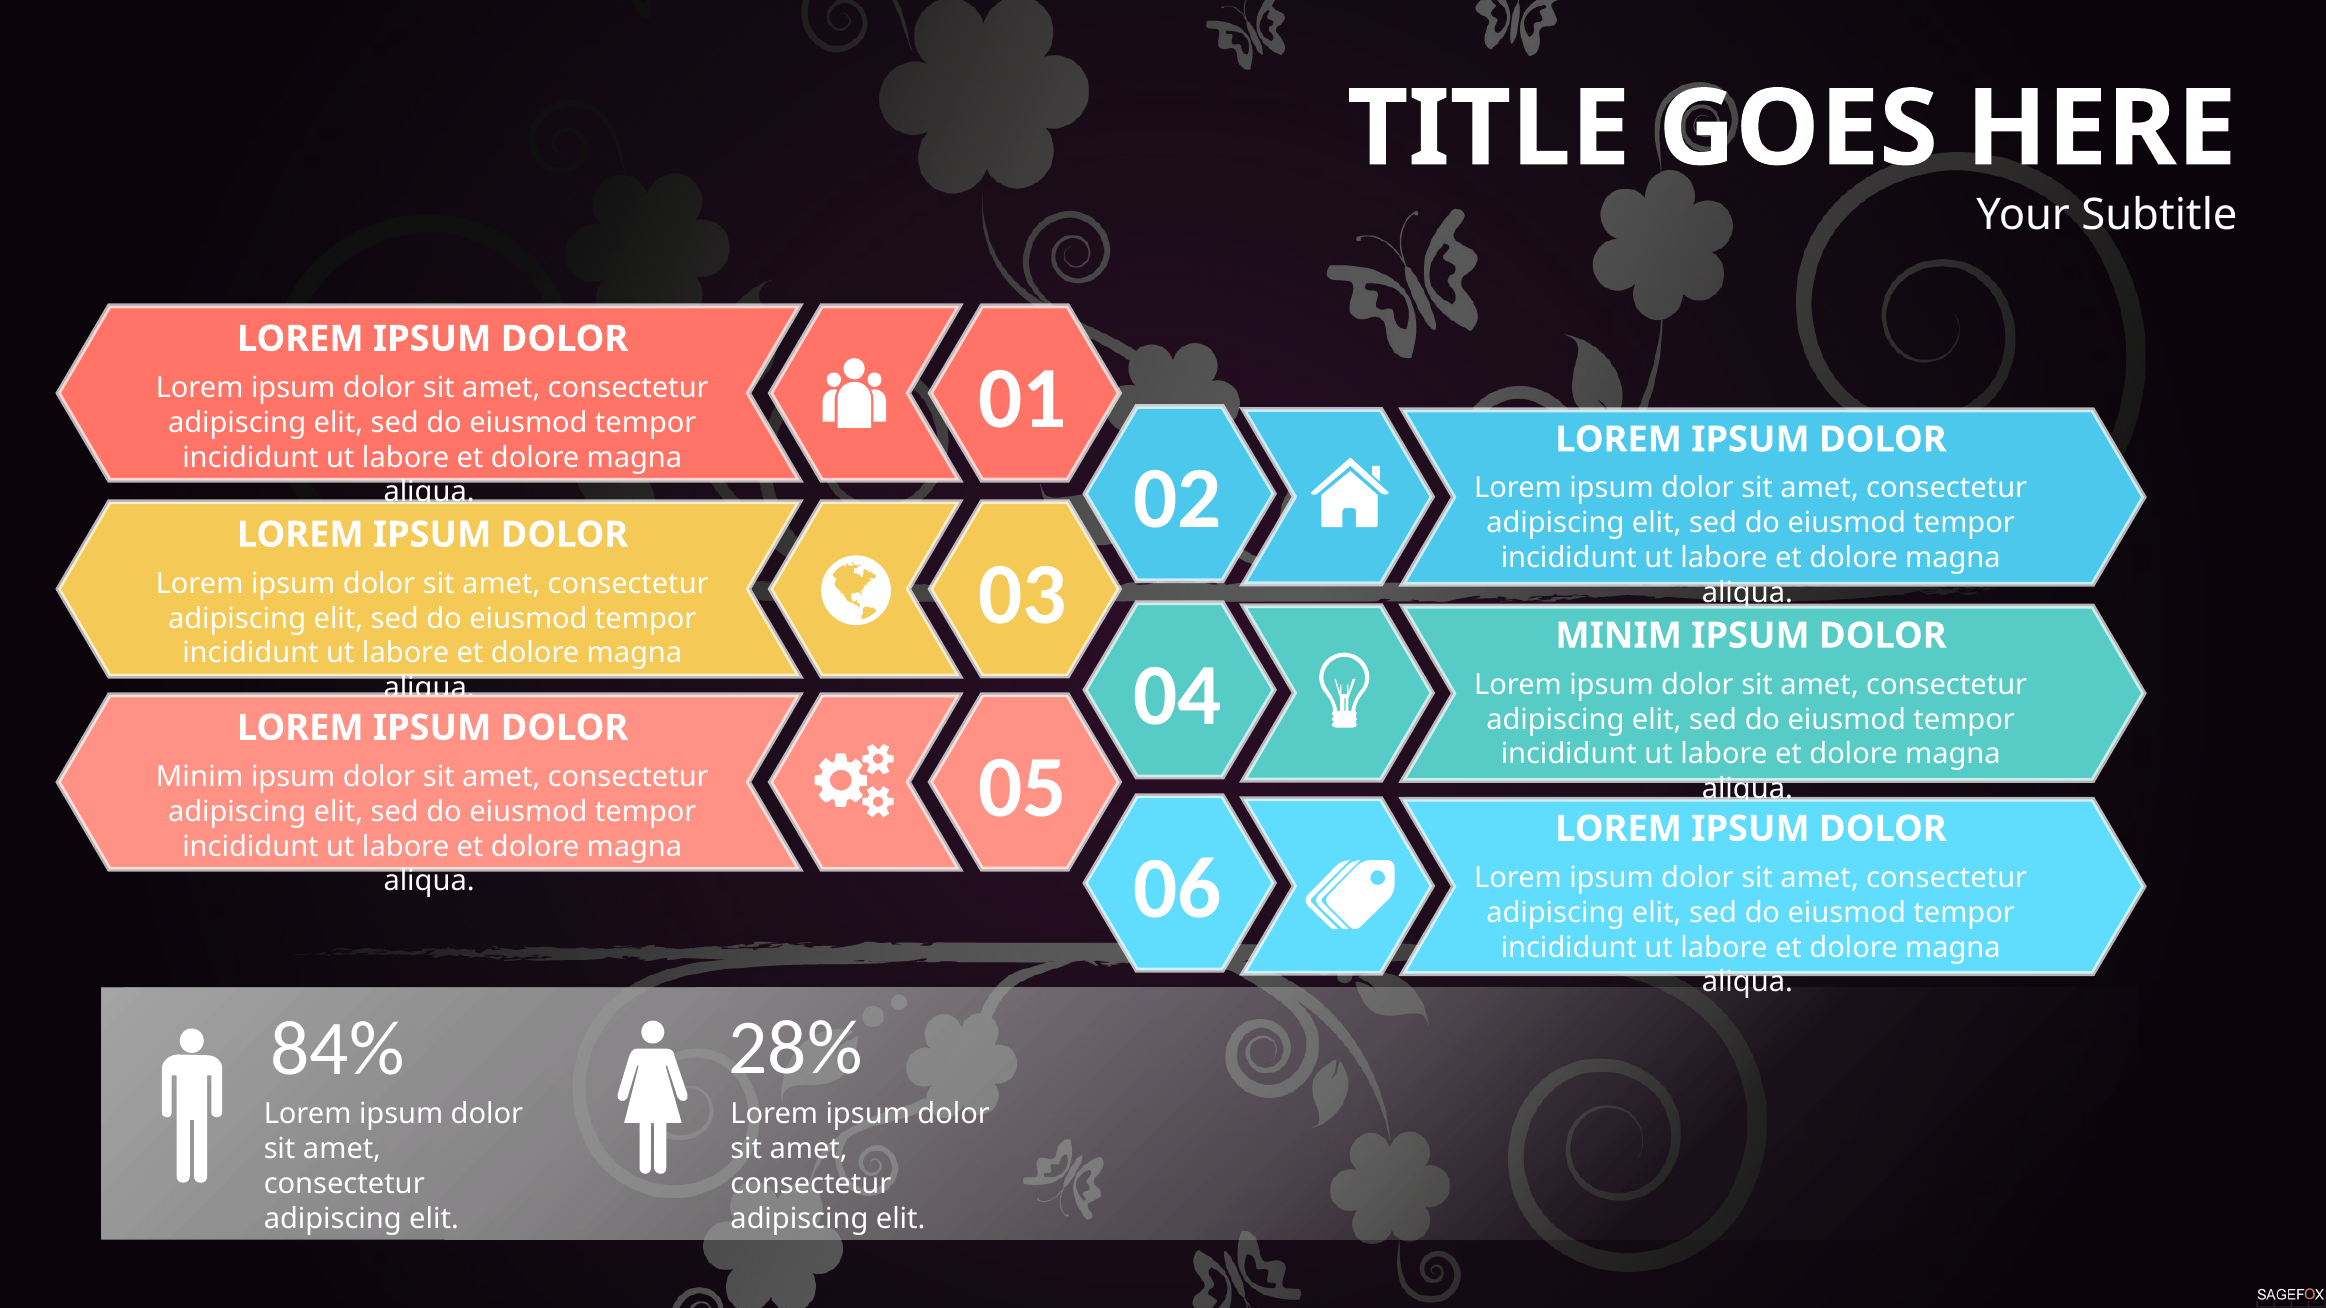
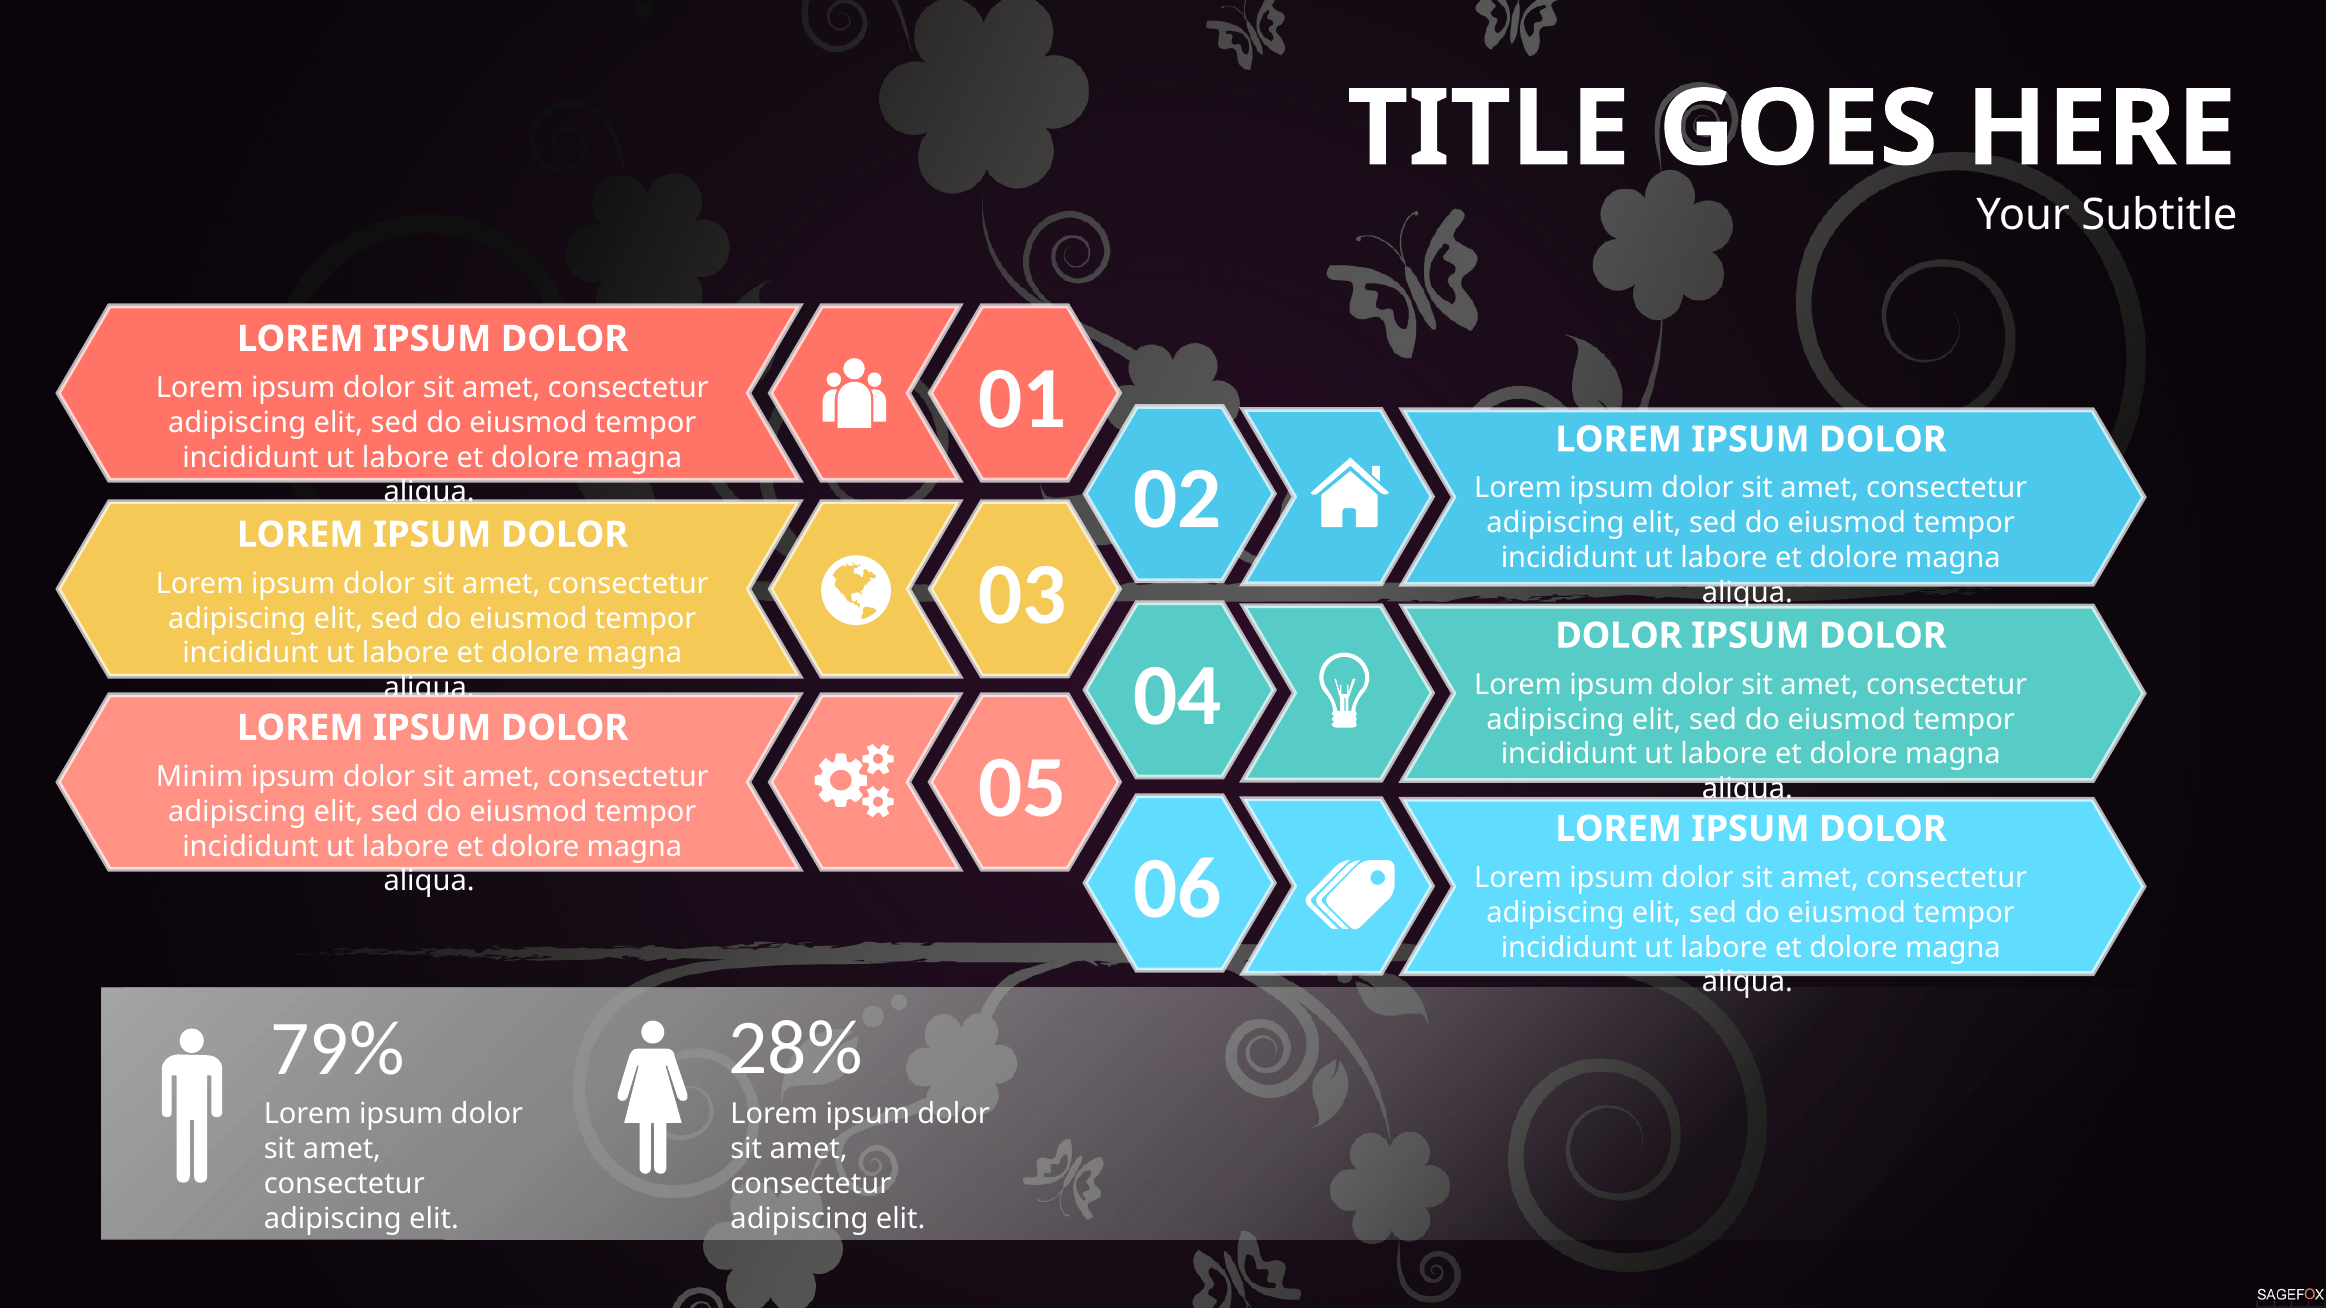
MINIM at (1619, 636): MINIM -> DOLOR
84%: 84% -> 79%
